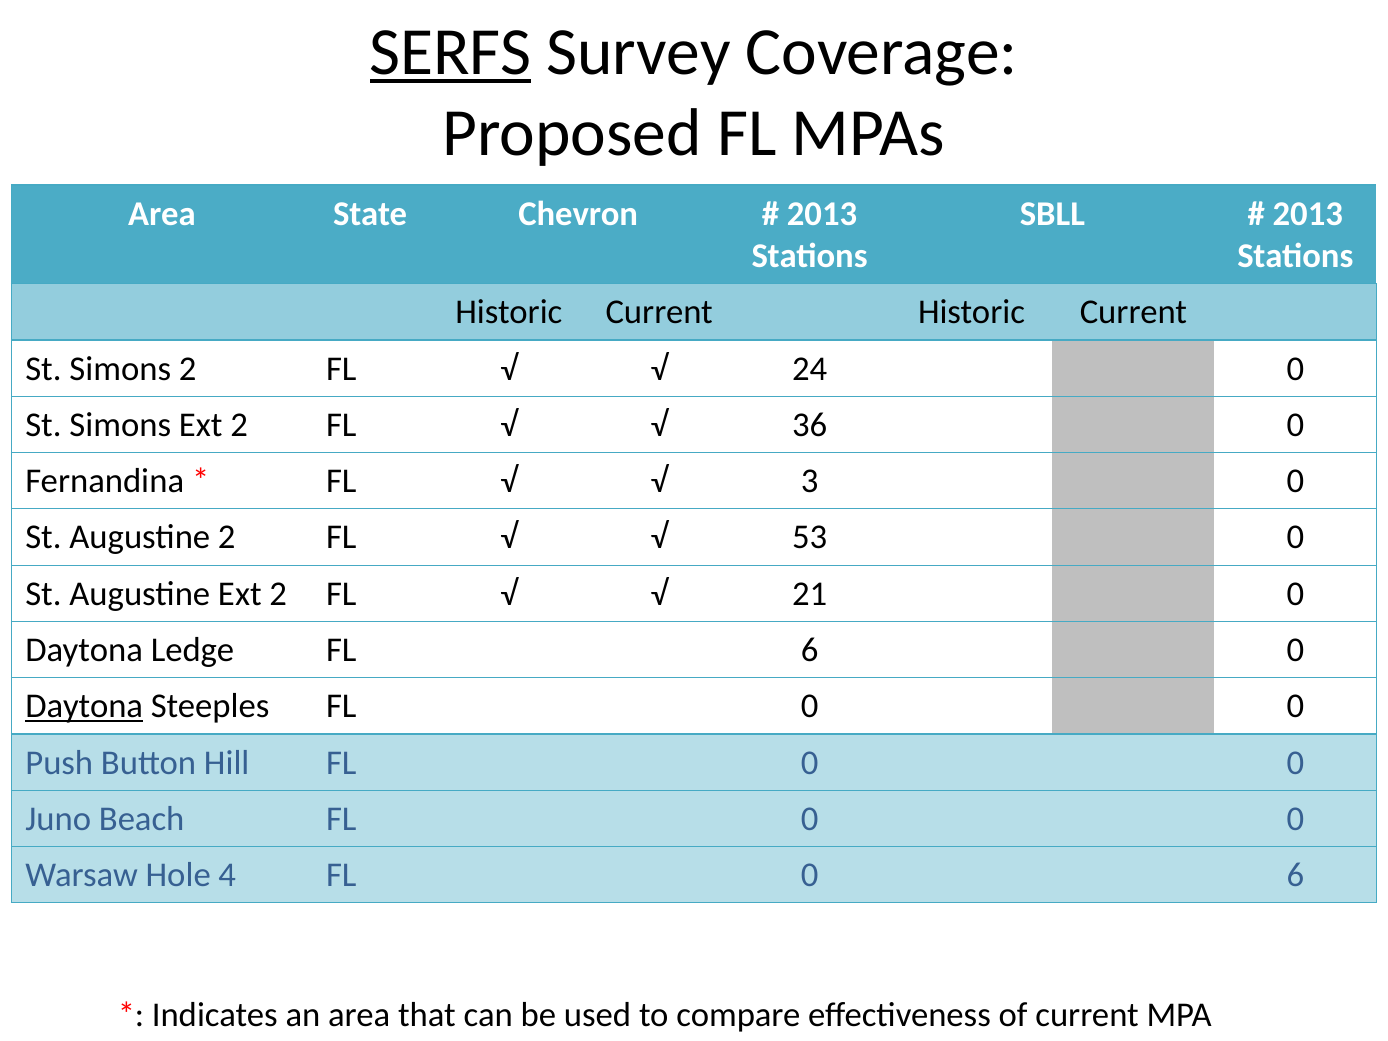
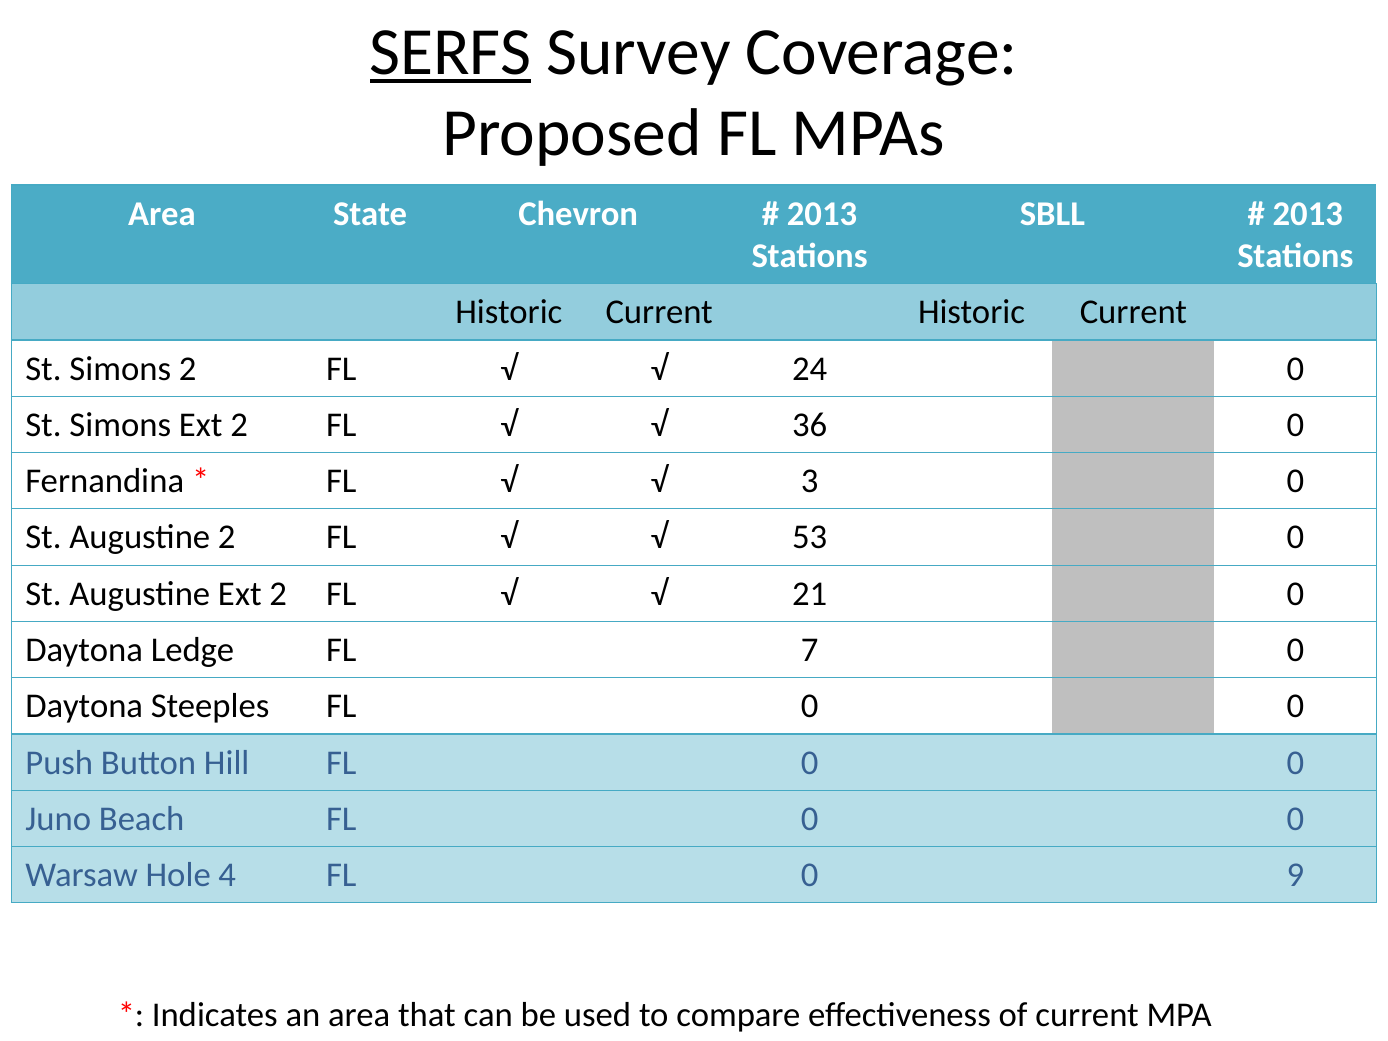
FL 6: 6 -> 7
Daytona at (84, 706) underline: present -> none
0 6: 6 -> 9
